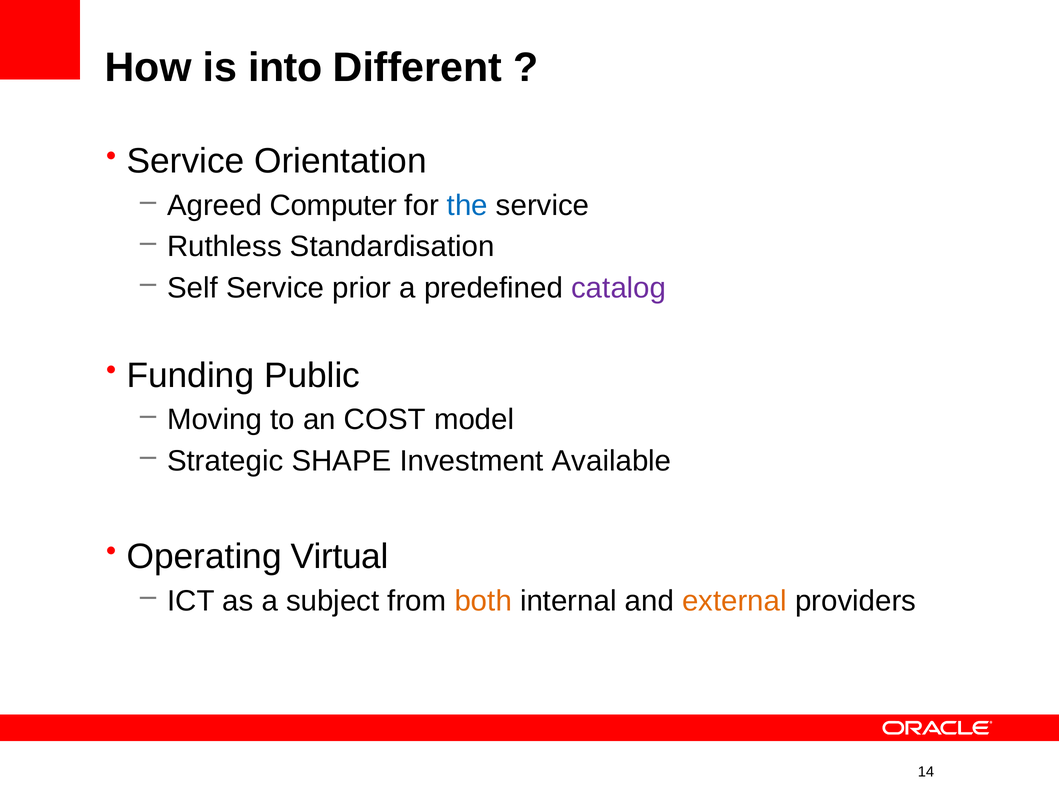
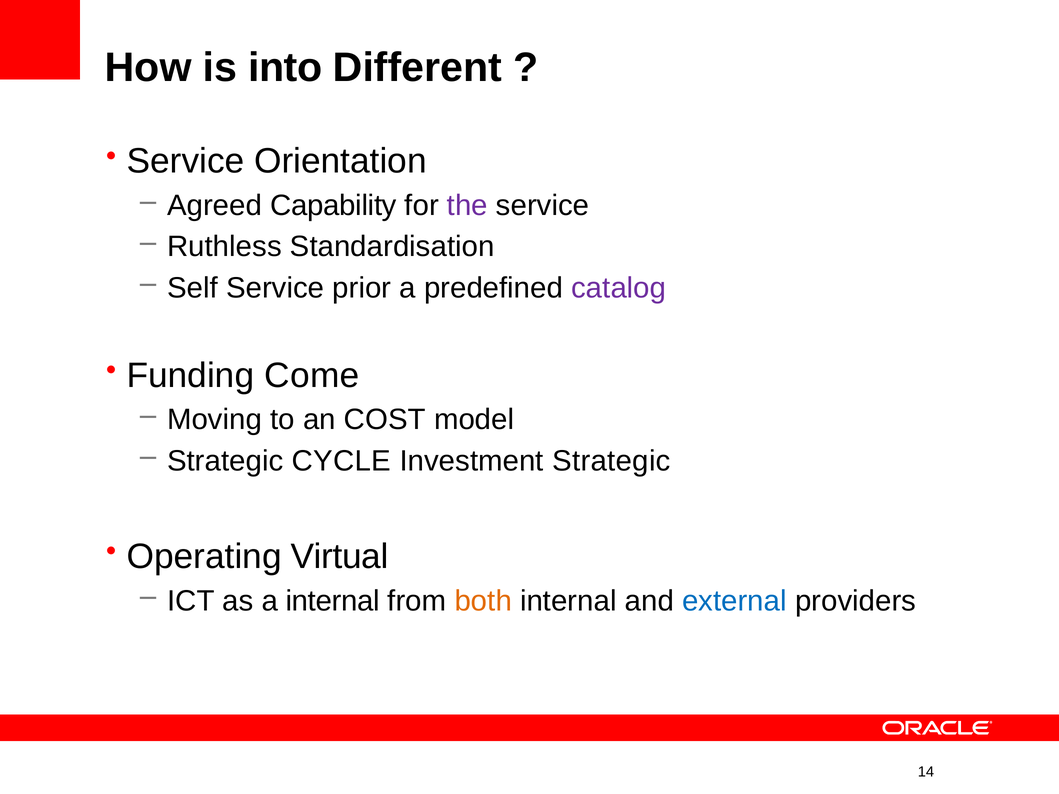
Computer: Computer -> Capability
the colour: blue -> purple
Public: Public -> Come
SHAPE: SHAPE -> CYCLE
Investment Available: Available -> Strategic
a subject: subject -> internal
external colour: orange -> blue
